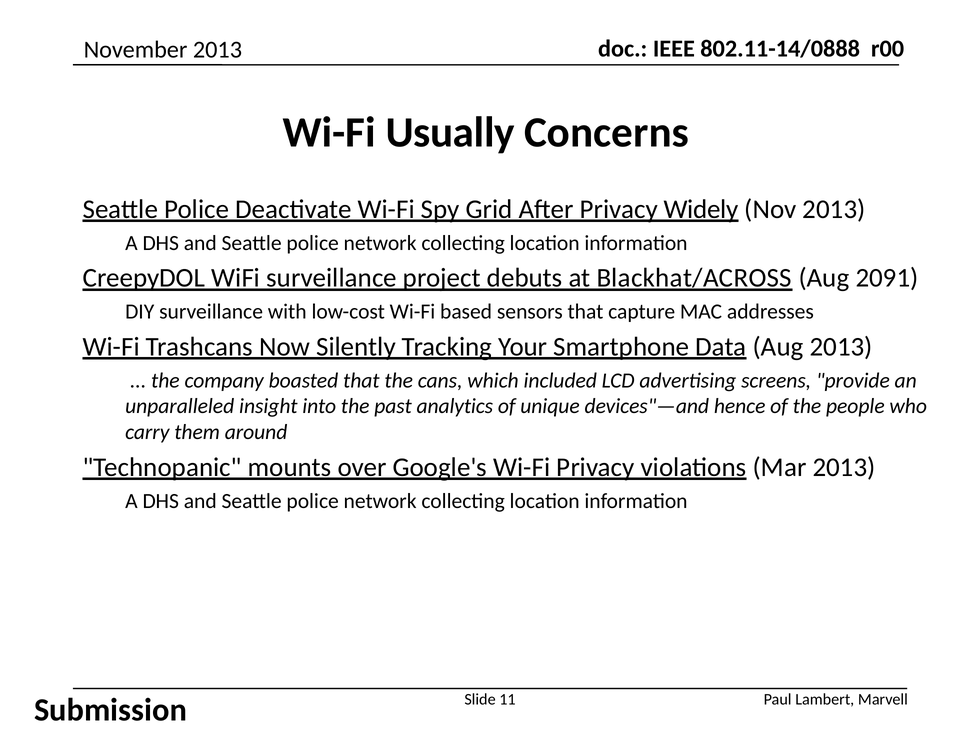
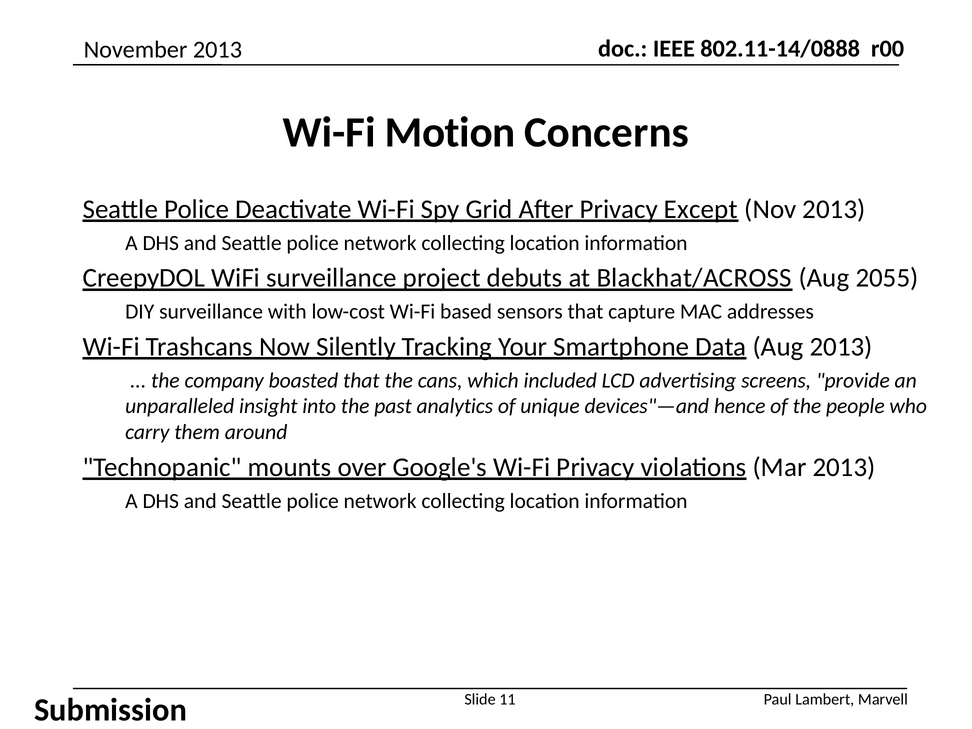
Usually: Usually -> Motion
Widely: Widely -> Except
2091: 2091 -> 2055
